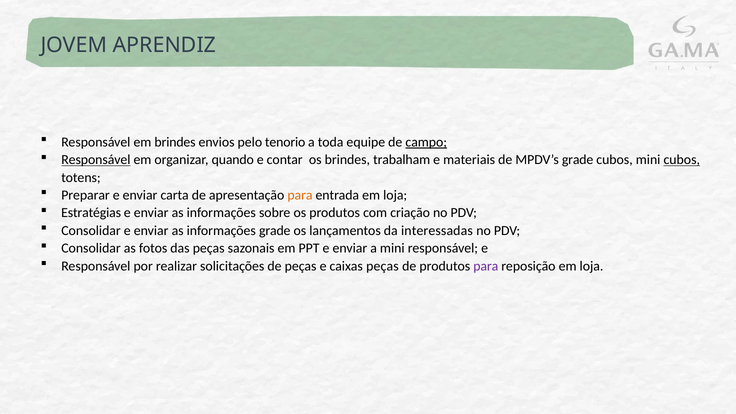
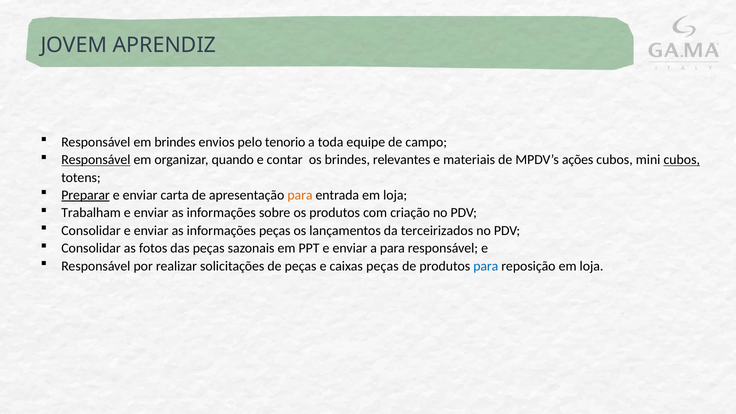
campo underline: present -> none
trabalham: trabalham -> relevantes
MPDV’s grade: grade -> ações
Preparar underline: none -> present
Estratégias: Estratégias -> Trabalham
informações grade: grade -> peças
interessadas: interessadas -> terceirizados
a mini: mini -> para
para at (486, 266) colour: purple -> blue
